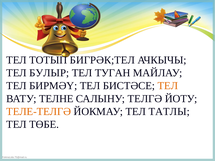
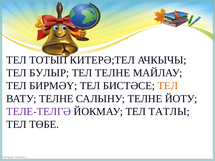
БИГРӘК;ТЕЛ: БИГРӘК;ТЕЛ -> КИТЕРӘ;ТЕЛ
ТЕЛ ТУГАН: ТУГАН -> ТЕЛНЕ
САЛЫНУ ТЕЛГӘ: ТЕЛГӘ -> ТЕЛНЕ
ТЕЛЕ-ТЕЛГӘ colour: orange -> purple
